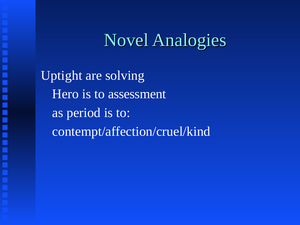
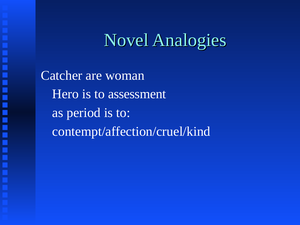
Uptight: Uptight -> Catcher
solving: solving -> woman
